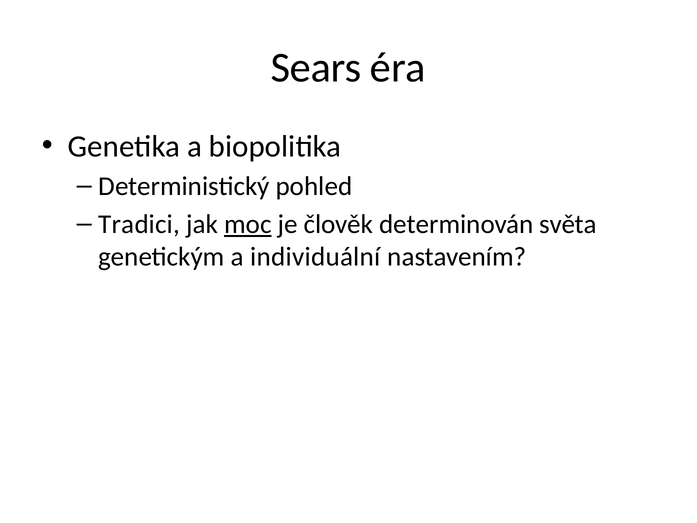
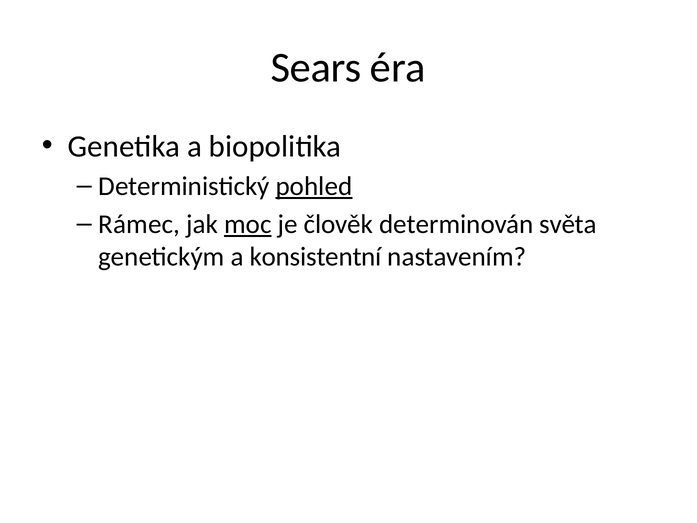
pohled underline: none -> present
Tradici: Tradici -> Rámec
individuální: individuální -> konsistentní
